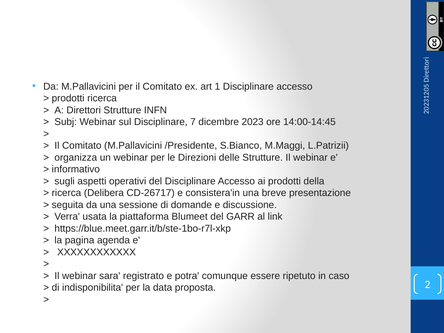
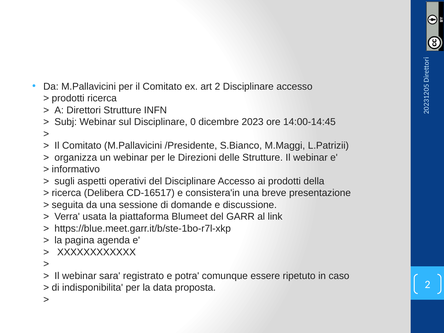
art 1: 1 -> 2
Disciplinare 7: 7 -> 0
CD-26717: CD-26717 -> CD-16517
